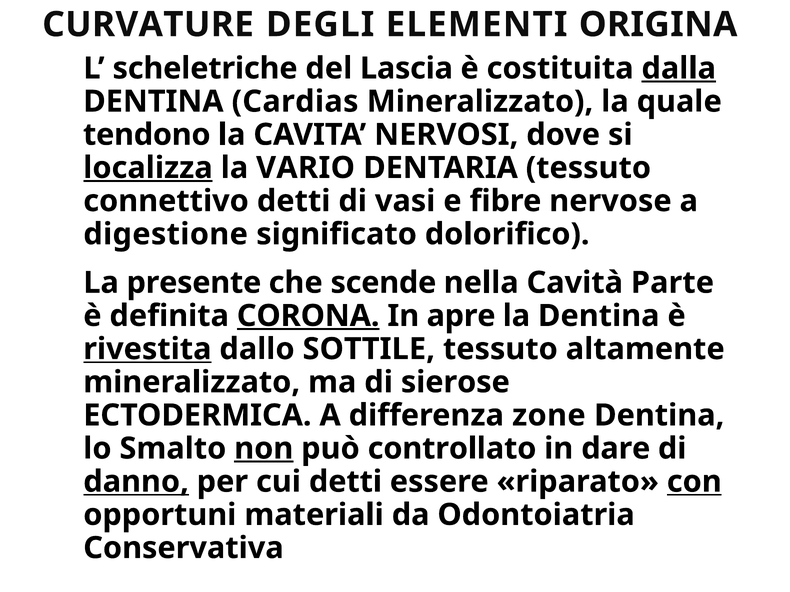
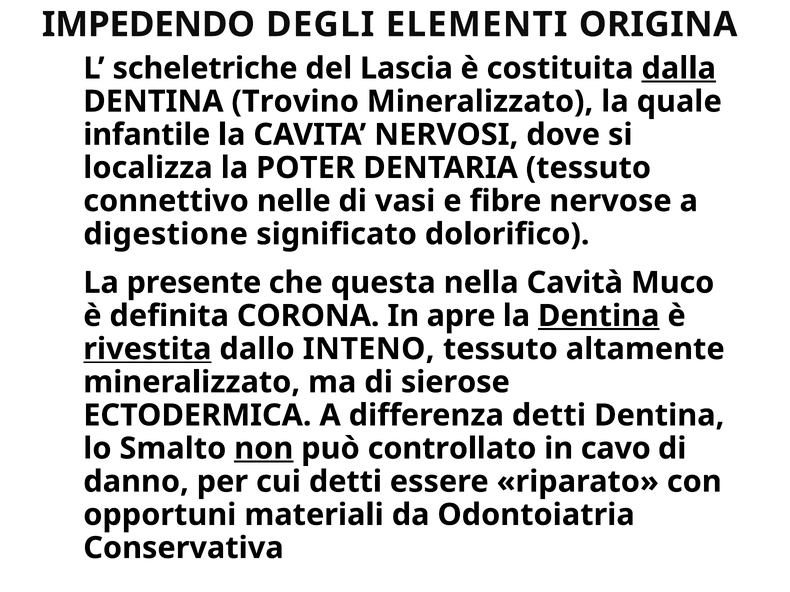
CURVATURE: CURVATURE -> IMPEDENDO
Cardias: Cardias -> Trovino
tendono: tendono -> infantile
localizza underline: present -> none
VARIO: VARIO -> POTER
connettivo detti: detti -> nelle
scende: scende -> questa
Parte: Parte -> Muco
CORONA underline: present -> none
Dentina at (599, 316) underline: none -> present
SOTTILE: SOTTILE -> INTENO
differenza zone: zone -> detti
dare: dare -> cavo
danno underline: present -> none
con underline: present -> none
